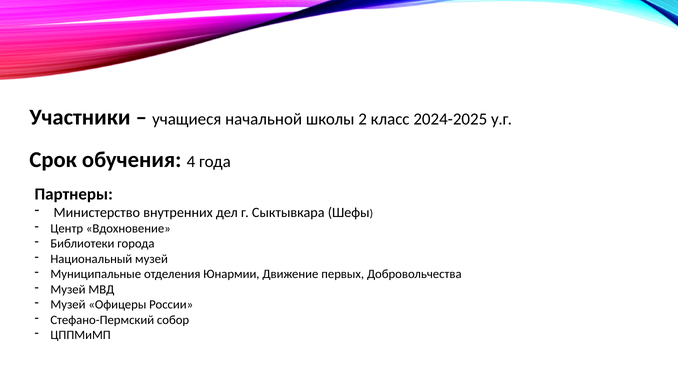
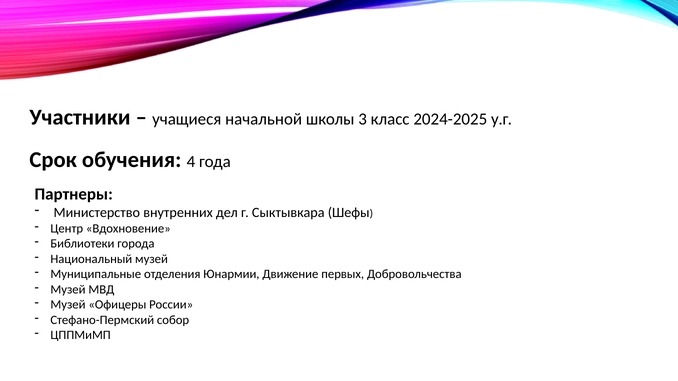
2: 2 -> 3
